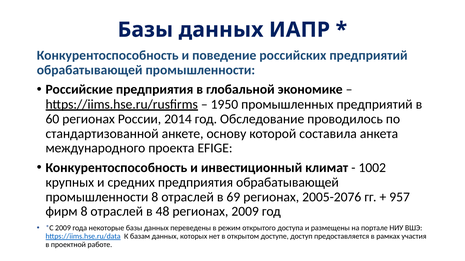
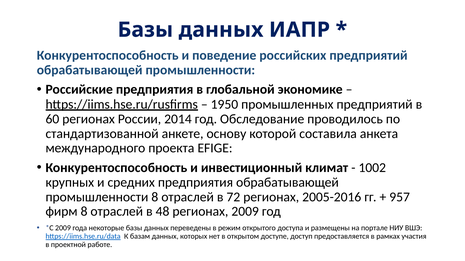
69: 69 -> 72
2005-2076: 2005-2076 -> 2005-2016
